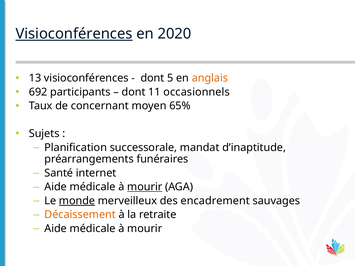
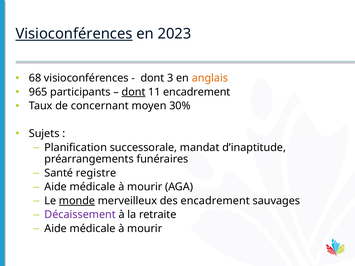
2020: 2020 -> 2023
13: 13 -> 68
5: 5 -> 3
692: 692 -> 965
dont at (134, 92) underline: none -> present
11 occasionnels: occasionnels -> encadrement
65%: 65% -> 30%
internet: internet -> registre
mourir at (145, 187) underline: present -> none
Décaissement colour: orange -> purple
